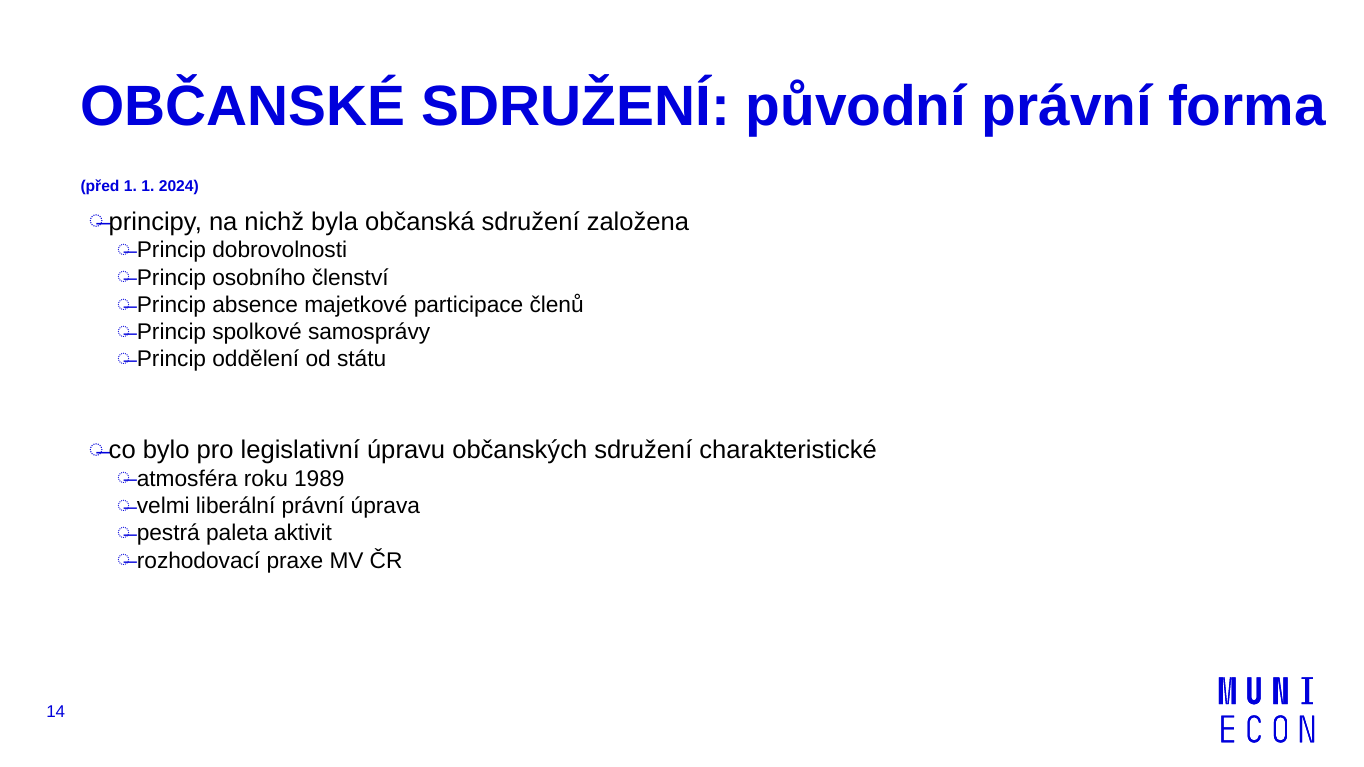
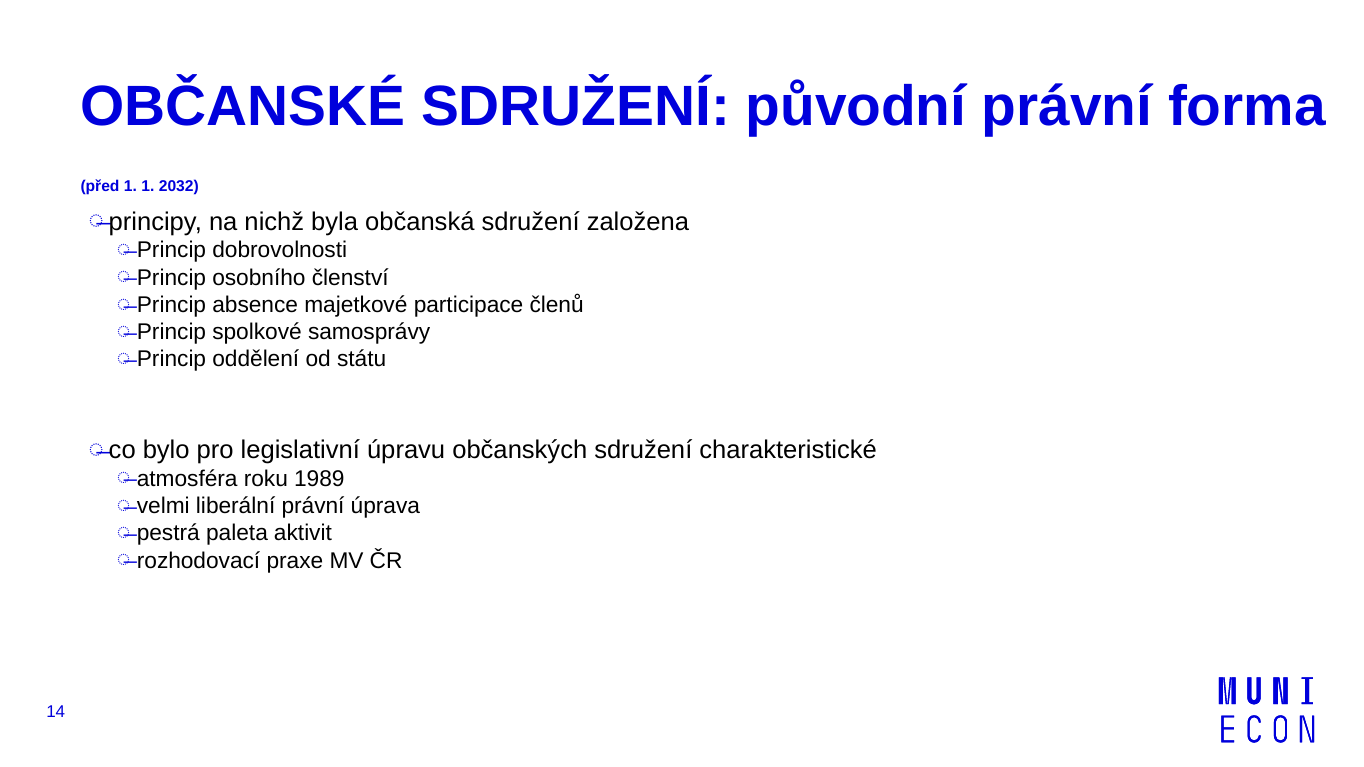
2024: 2024 -> 2032
